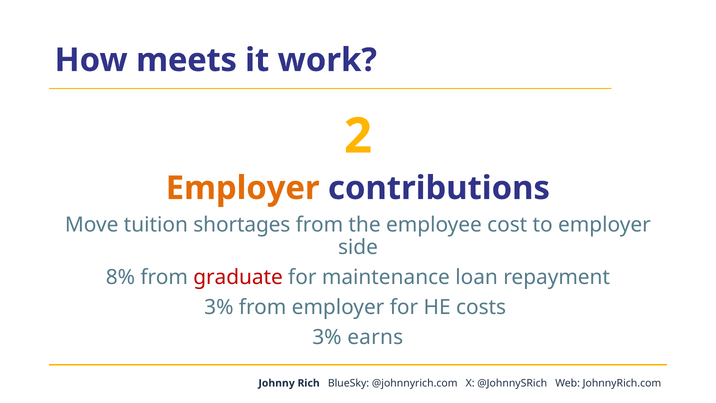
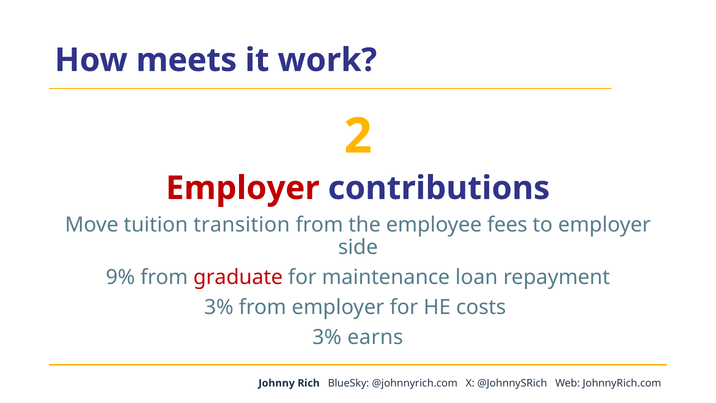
Employer at (243, 188) colour: orange -> red
shortages: shortages -> transition
cost: cost -> fees
8%: 8% -> 9%
